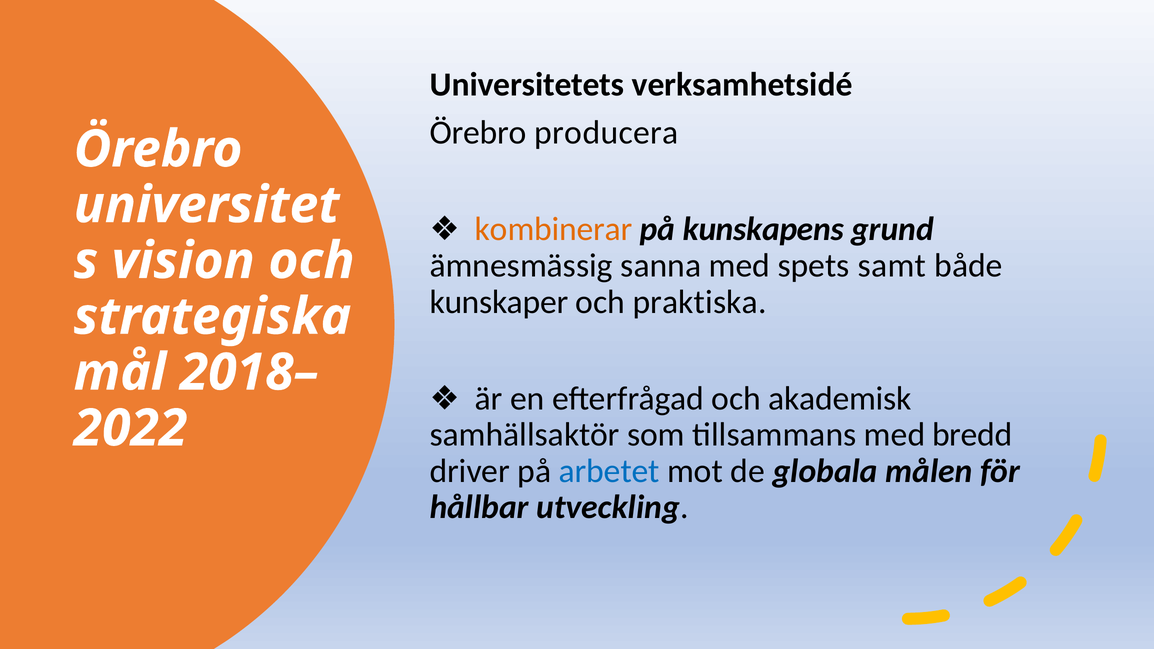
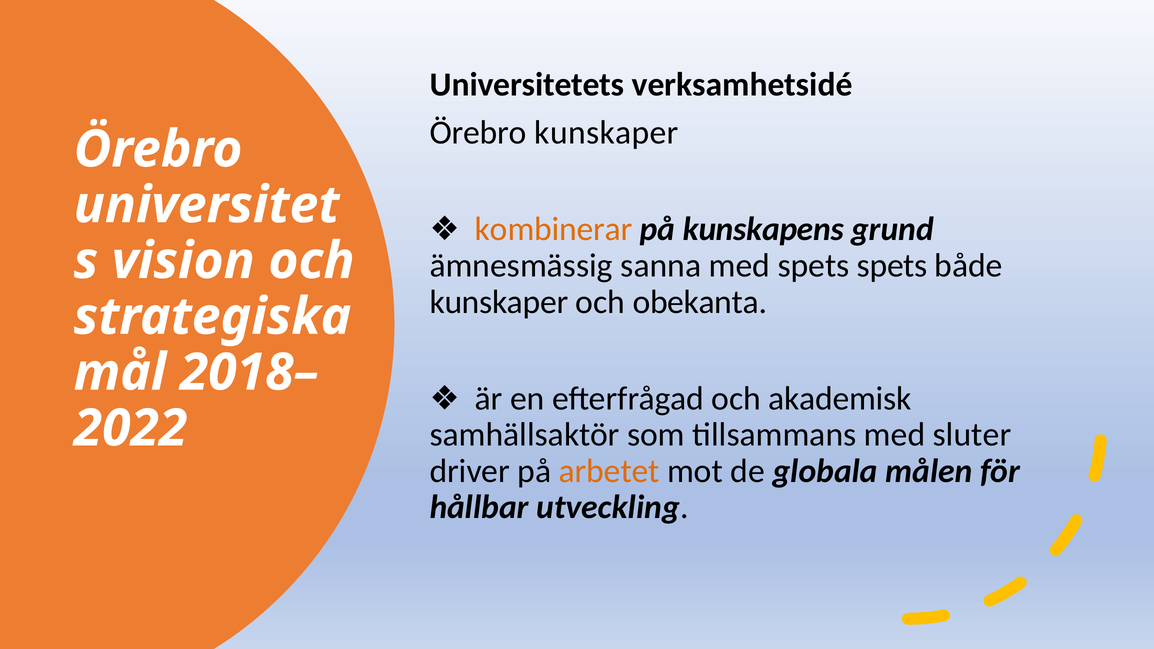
Örebro producera: producera -> kunskaper
spets samt: samt -> spets
praktiska: praktiska -> obekanta
bredd: bredd -> sluter
arbetet colour: blue -> orange
